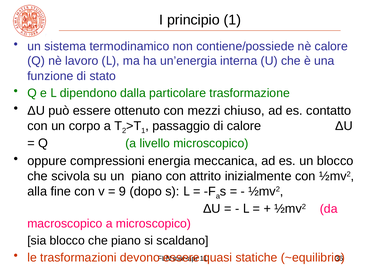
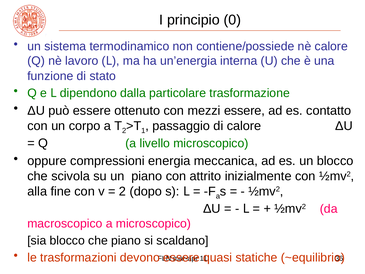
principio 1: 1 -> 0
mezzi chiuso: chiuso -> essere
9 at (123, 191): 9 -> 2
